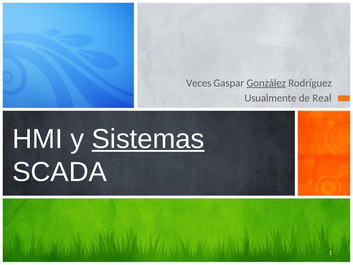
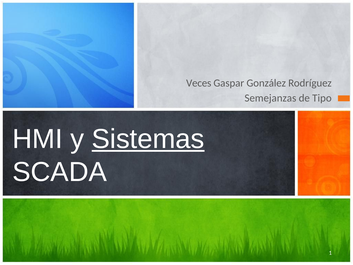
González underline: present -> none
Usualmente: Usualmente -> Semejanzas
Real: Real -> Tipo
